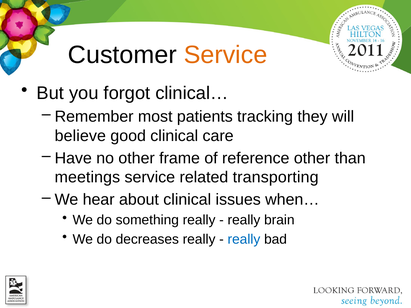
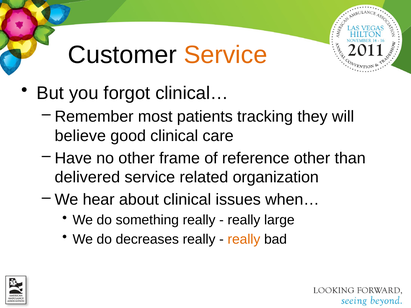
meetings: meetings -> delivered
transporting: transporting -> organization
brain: brain -> large
really at (244, 239) colour: blue -> orange
